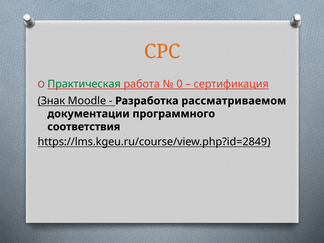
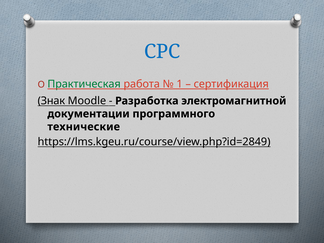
СРС colour: orange -> blue
0: 0 -> 1
рассматриваемом: рассматриваемом -> электромагнитной
соответствия: соответствия -> технические
